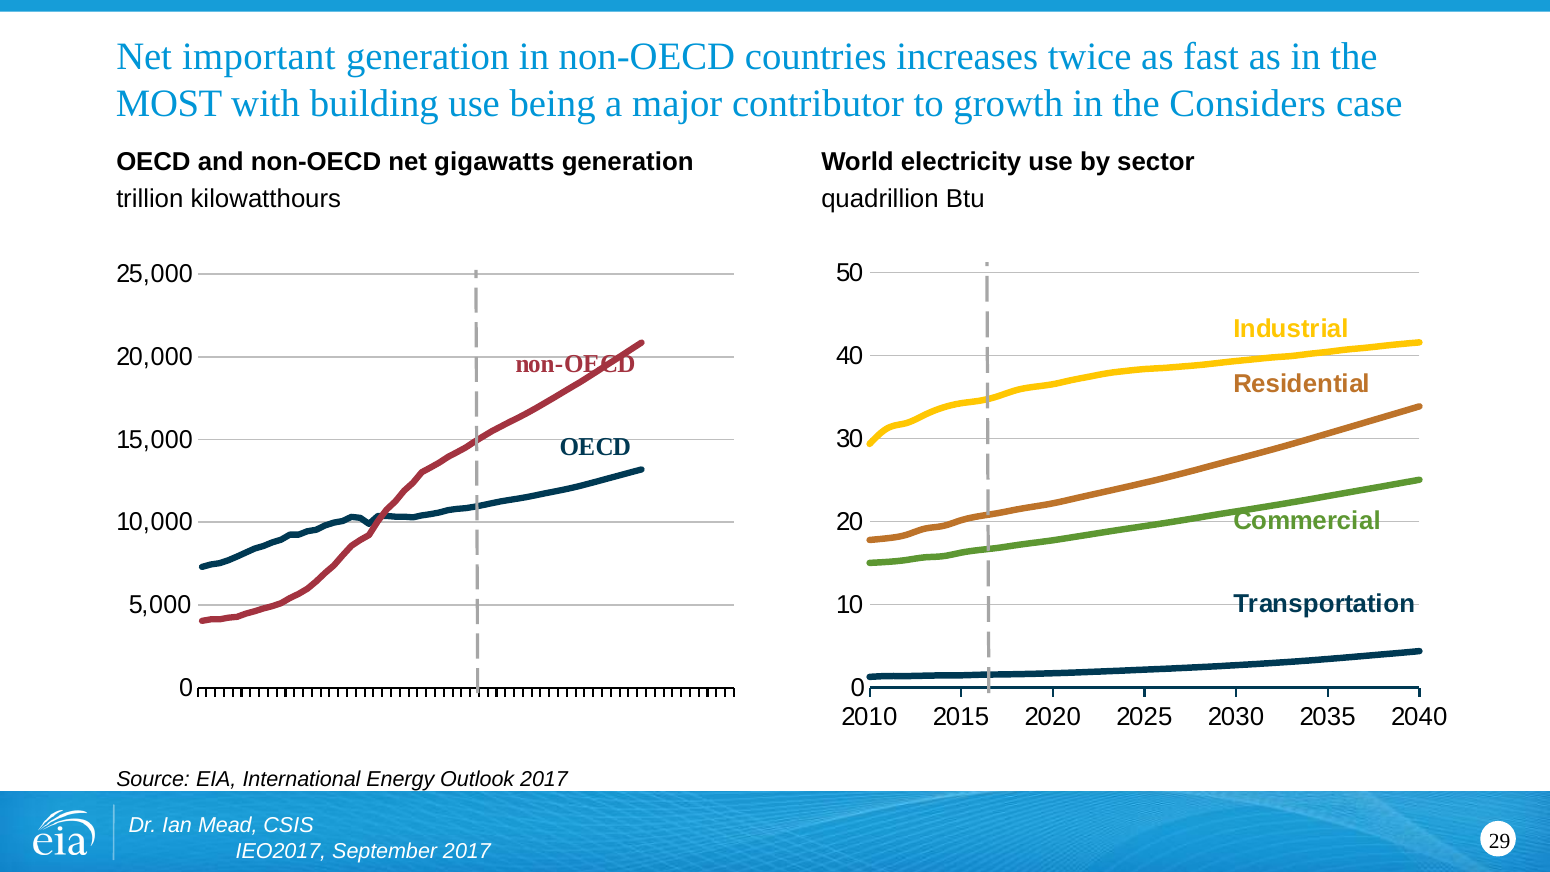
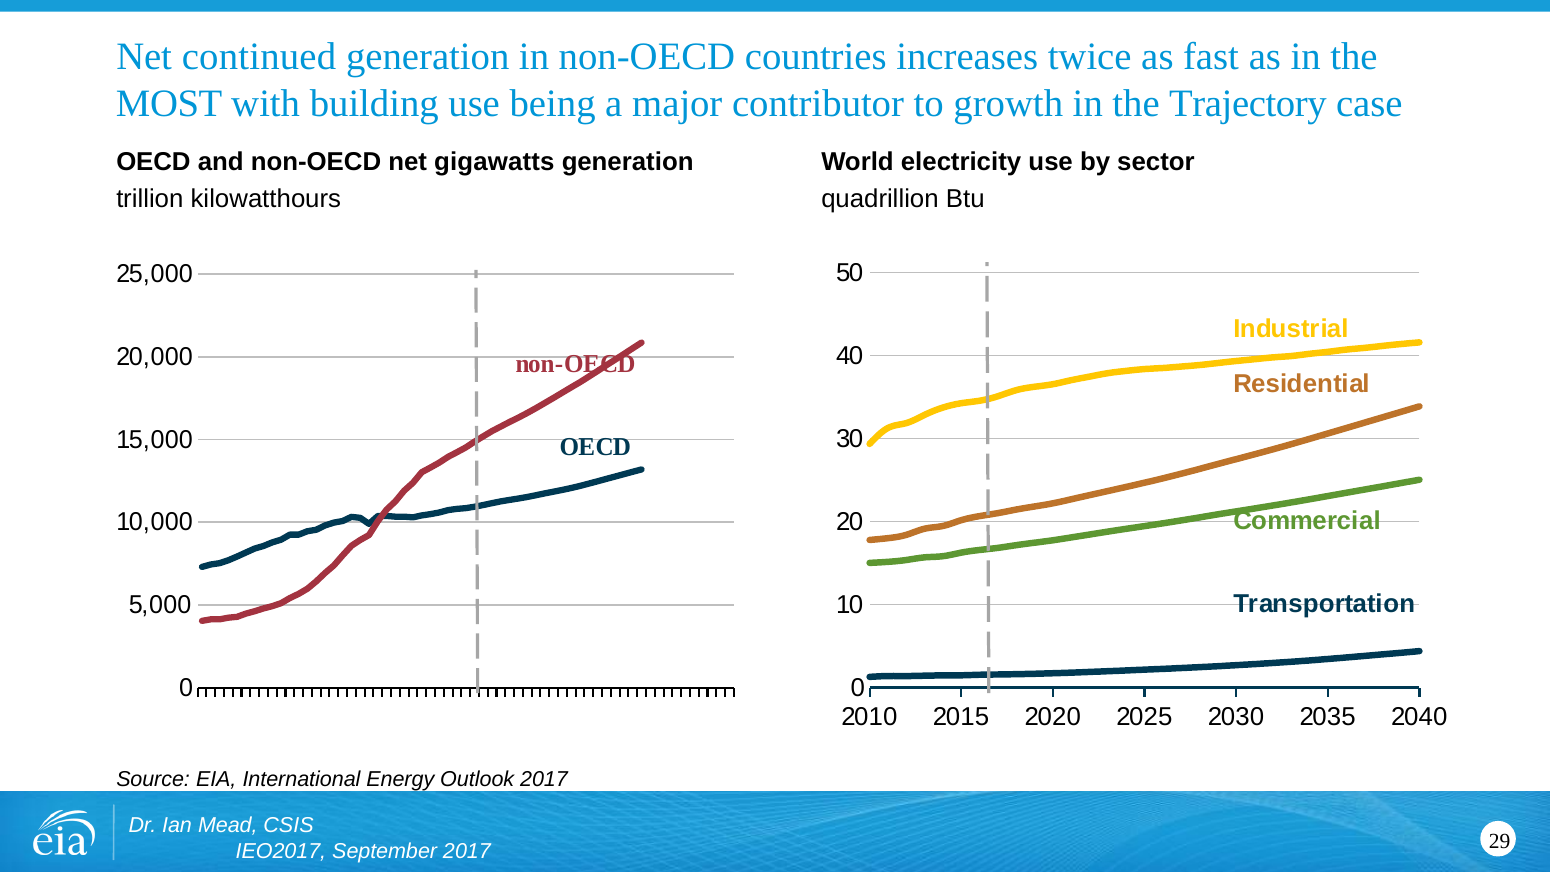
important: important -> continued
Considers: Considers -> Trajectory
